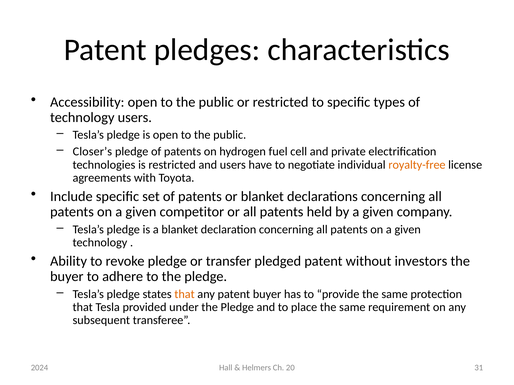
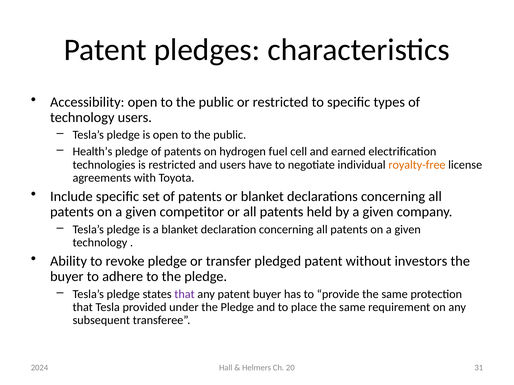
Closer’s: Closer’s -> Health’s
private: private -> earned
that at (185, 294) colour: orange -> purple
